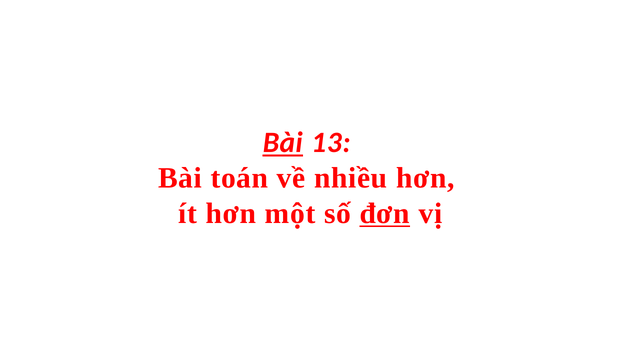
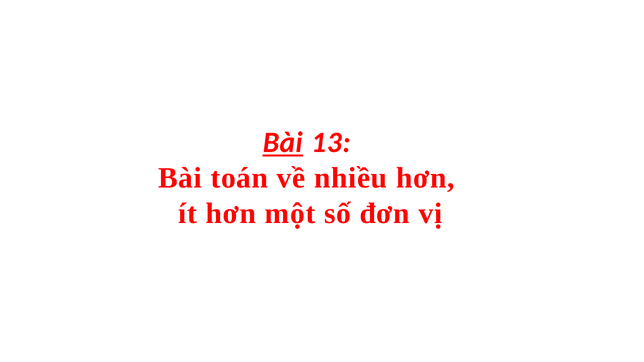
đơn underline: present -> none
